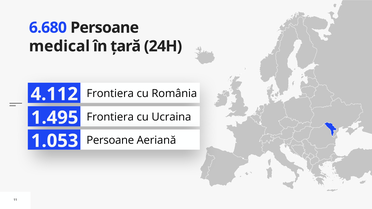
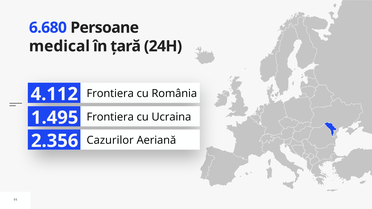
1.053: 1.053 -> 2.356
Persoane at (110, 140): Persoane -> Cazurilor
